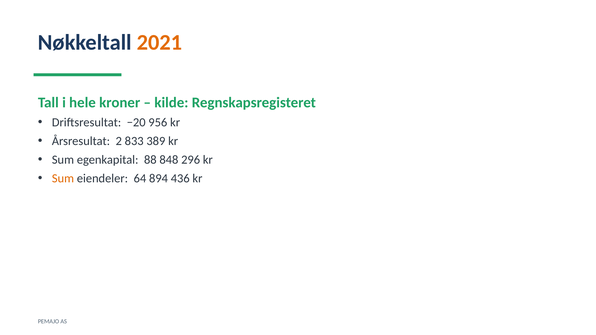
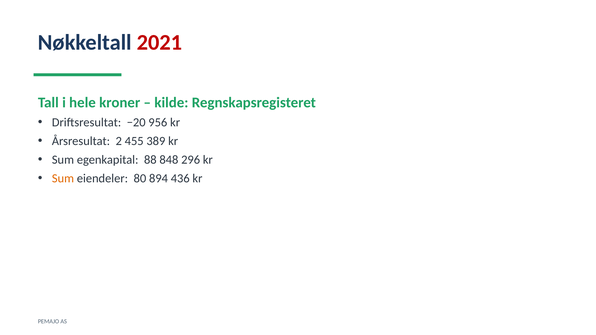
2021 colour: orange -> red
833: 833 -> 455
64: 64 -> 80
